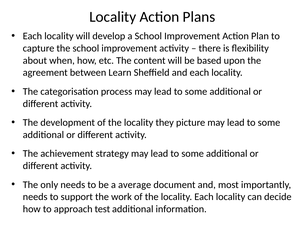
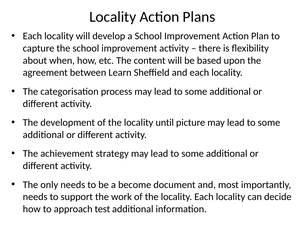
they: they -> until
average: average -> become
